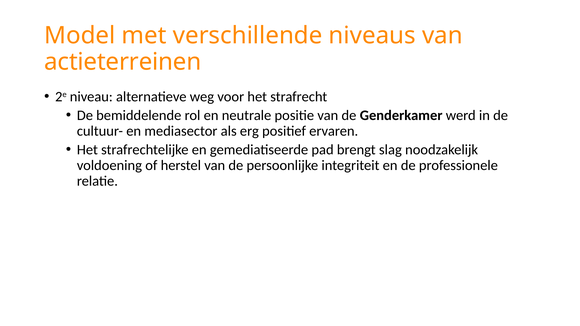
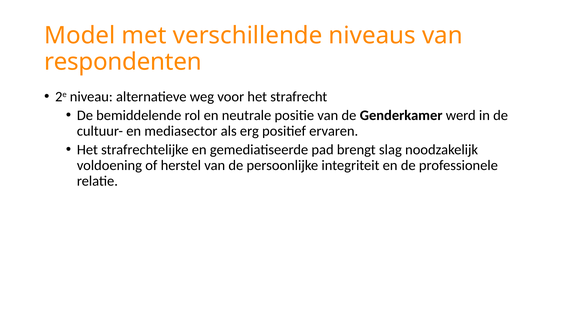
actieterreinen: actieterreinen -> respondenten
